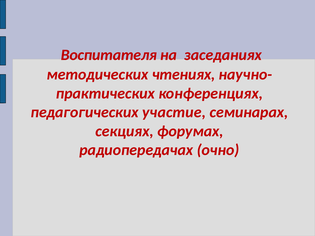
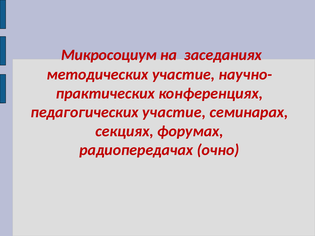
Воспитателя: Воспитателя -> Микросоциум
методических чтениях: чтениях -> участие
